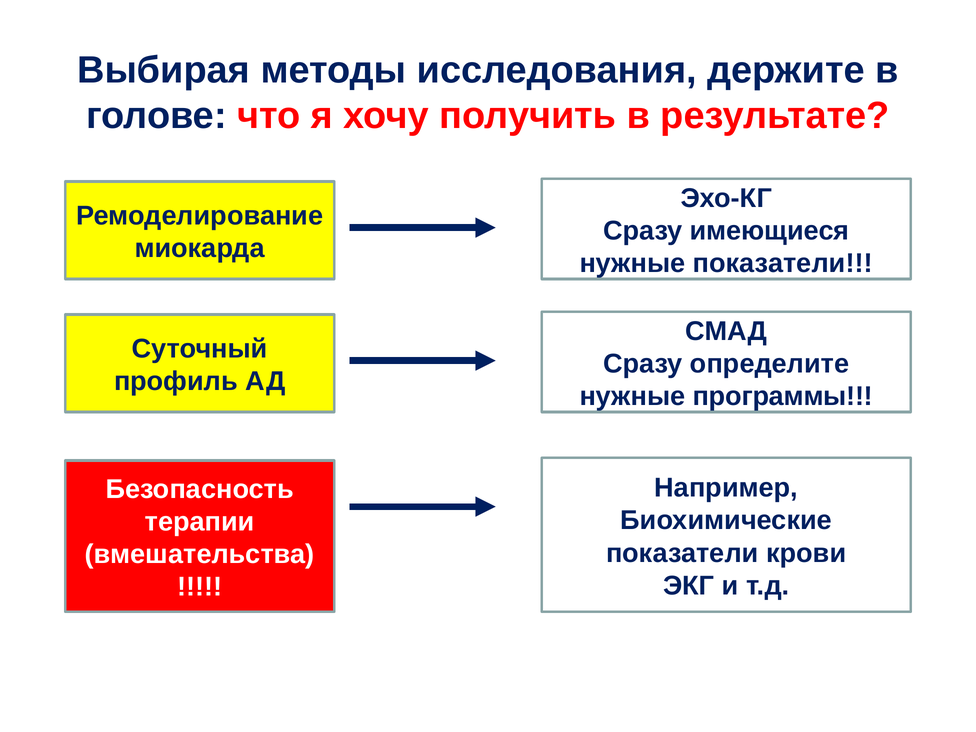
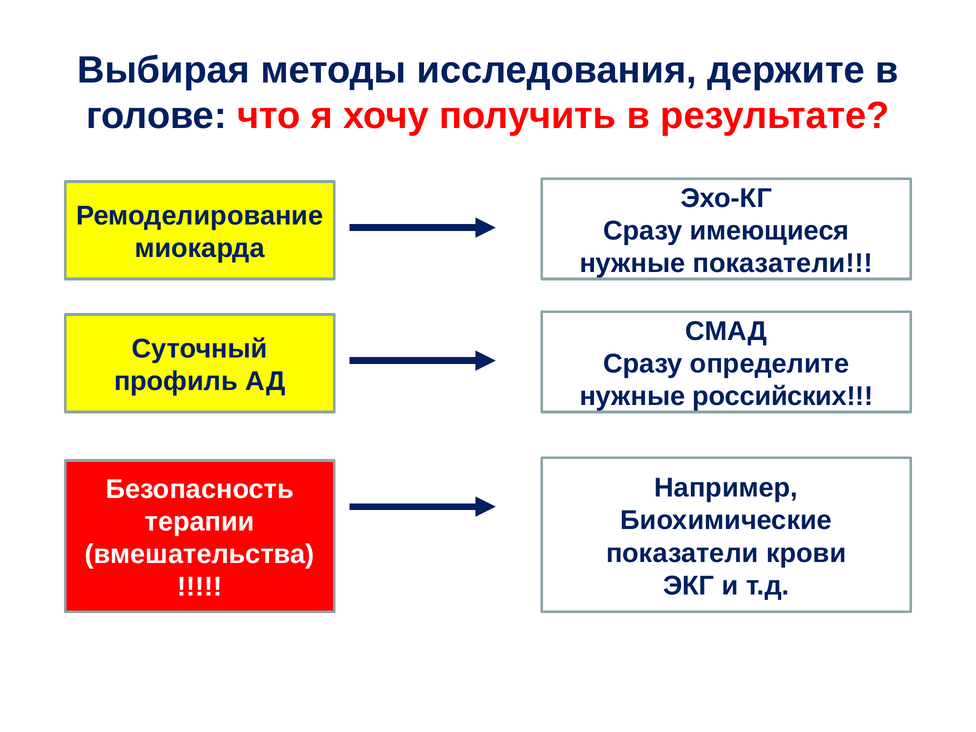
программы: программы -> российских
